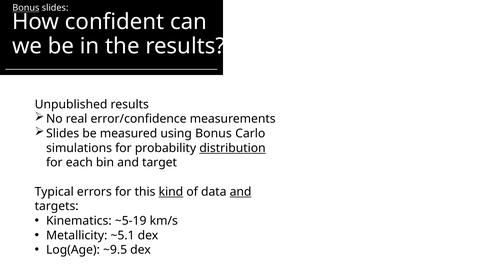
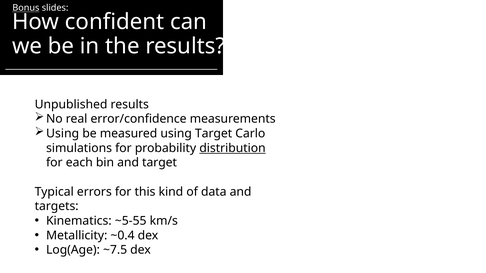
Slides at (63, 134): Slides -> Using
using Bonus: Bonus -> Target
kind underline: present -> none
and at (241, 192) underline: present -> none
~5-19: ~5-19 -> ~5-55
~5.1: ~5.1 -> ~0.4
~9.5: ~9.5 -> ~7.5
